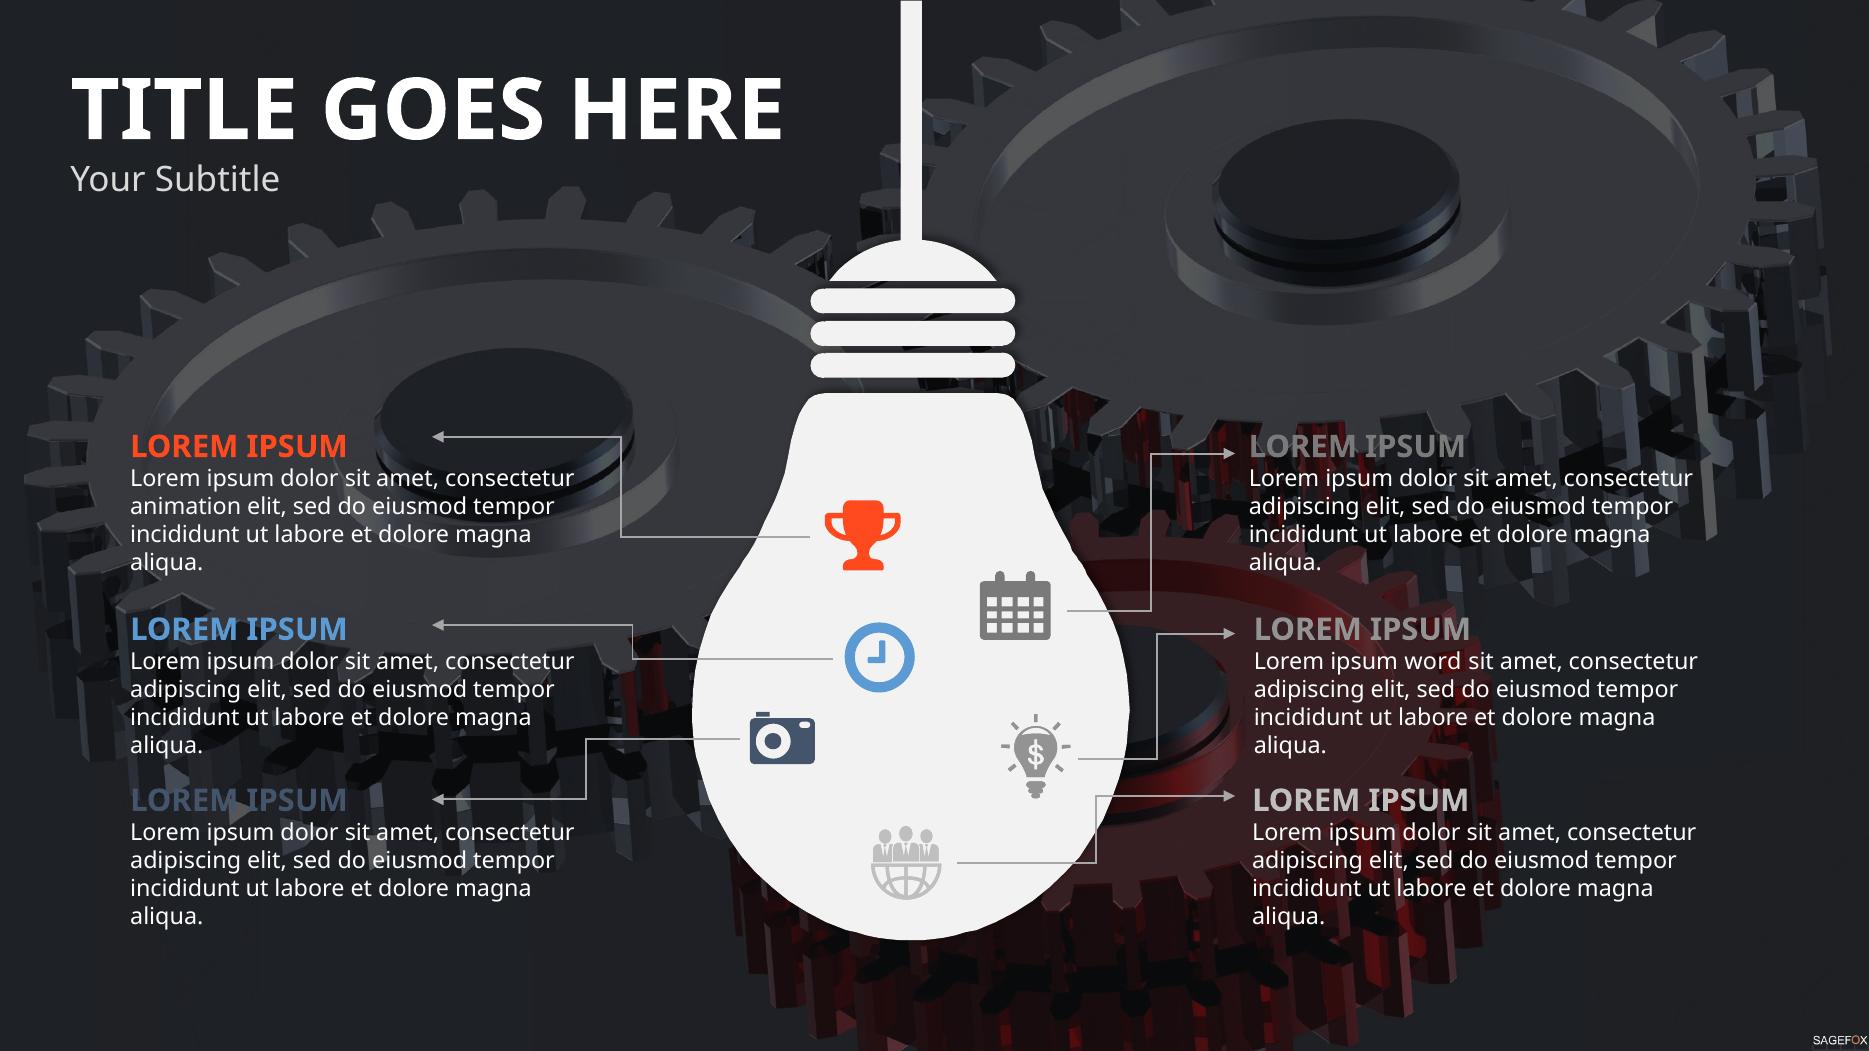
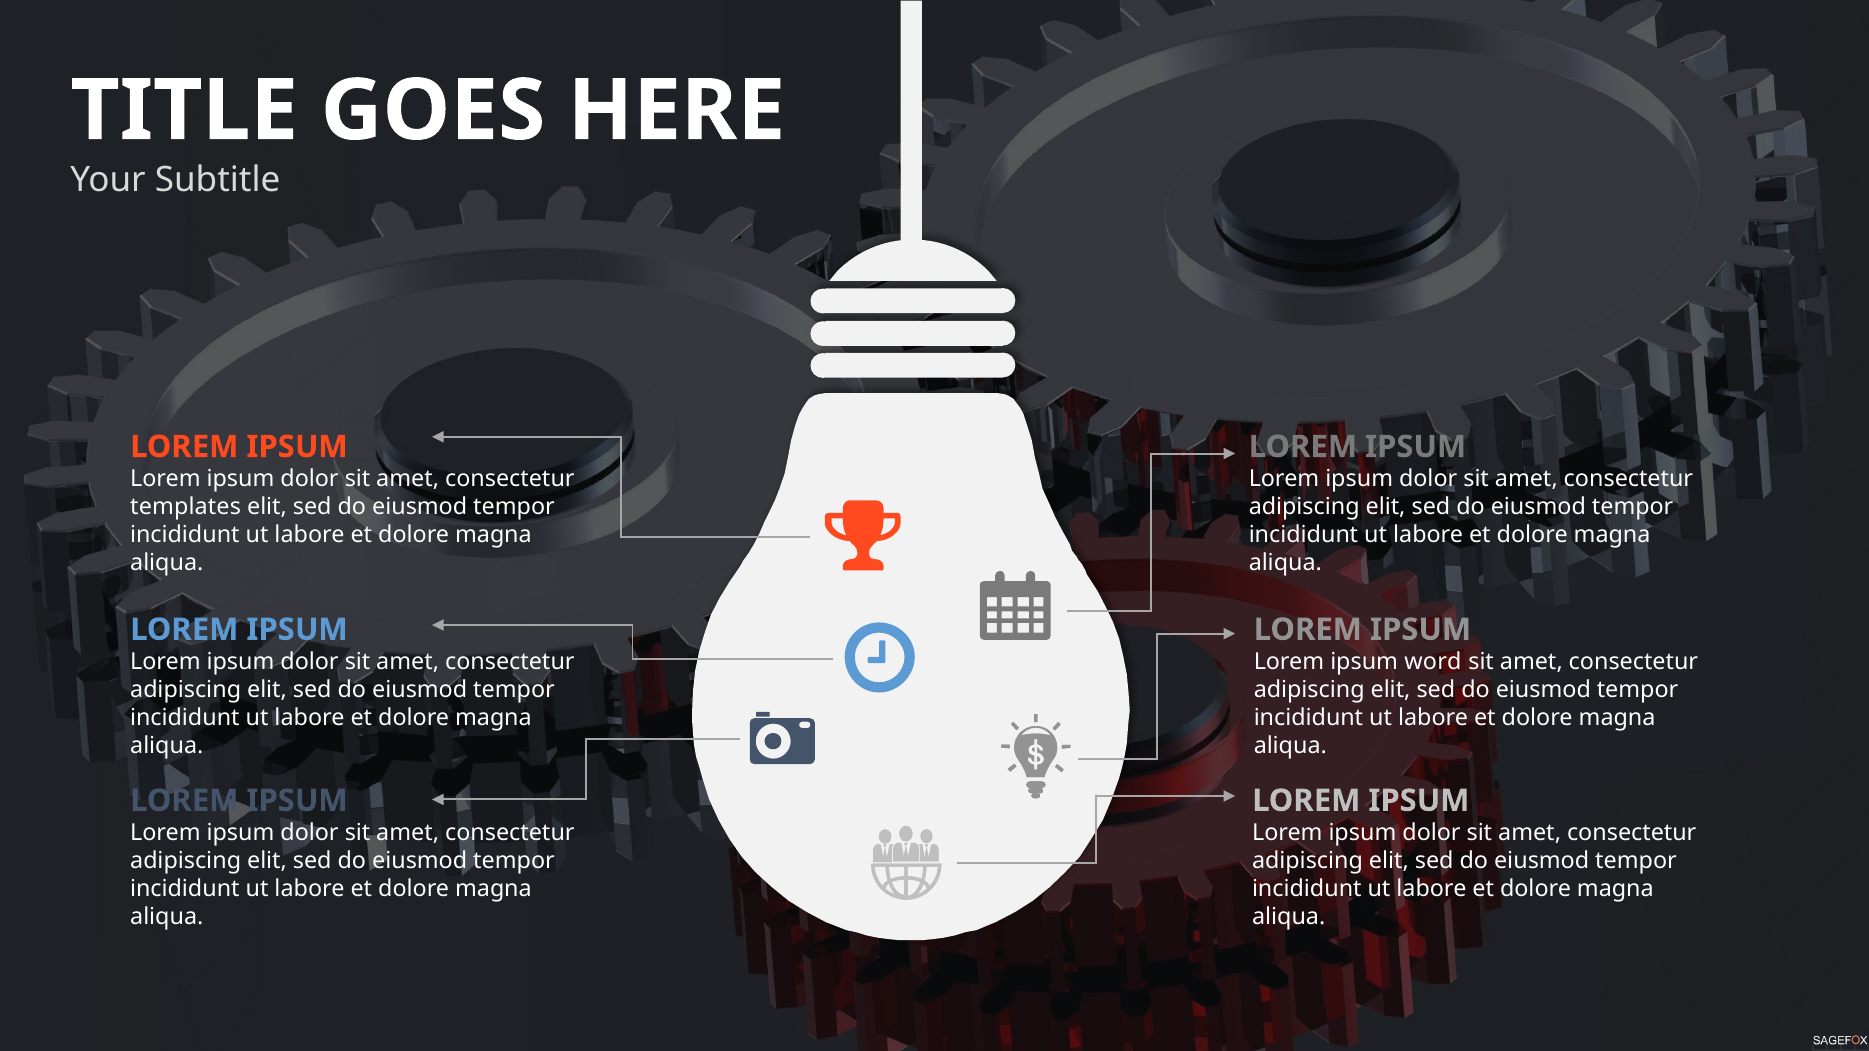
animation: animation -> templates
